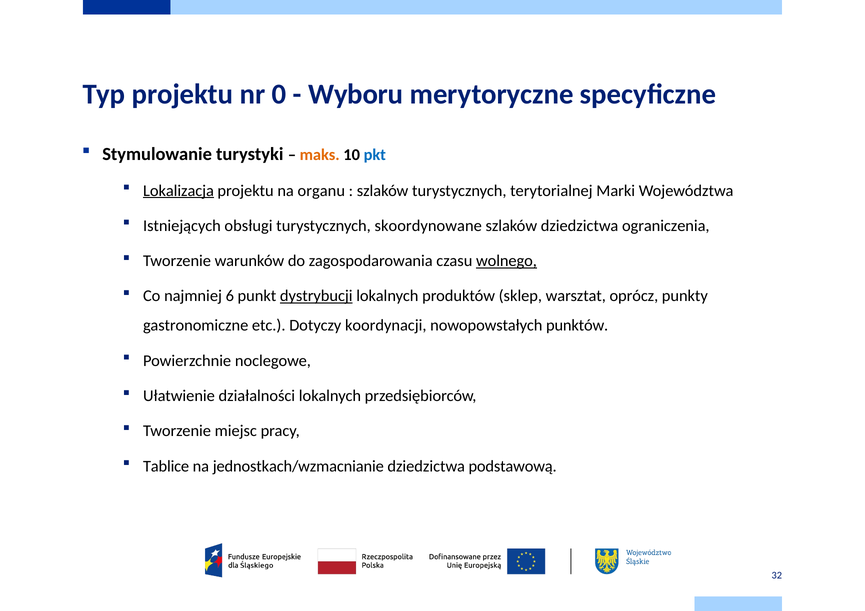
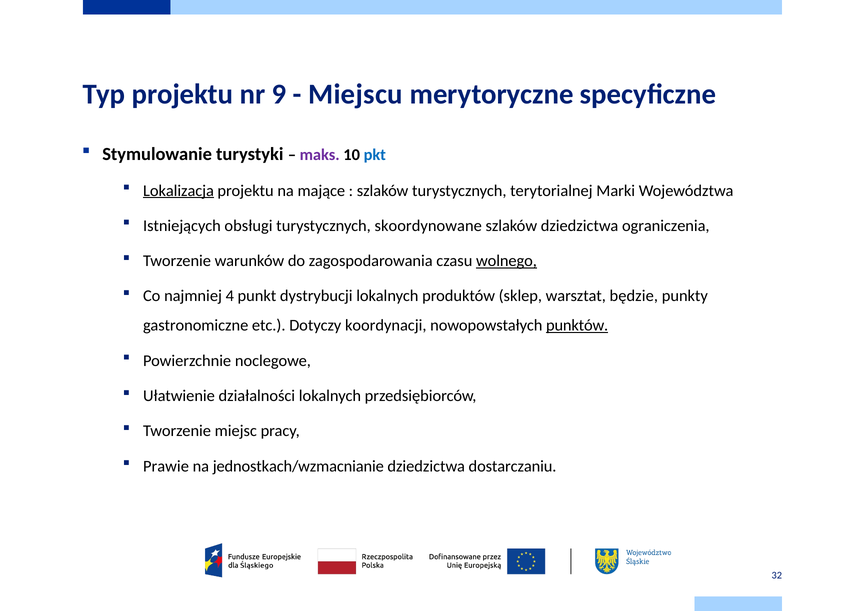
0: 0 -> 9
Wyboru: Wyboru -> Miejscu
maks colour: orange -> purple
organu: organu -> mające
6: 6 -> 4
dystrybucji underline: present -> none
oprócz: oprócz -> będzie
punktów underline: none -> present
Tablice: Tablice -> Prawie
podstawową: podstawową -> dostarczaniu
